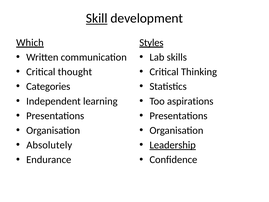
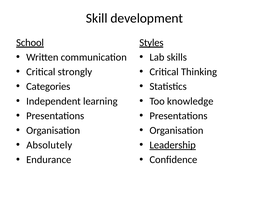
Skill underline: present -> none
Which: Which -> School
thought: thought -> strongly
aspirations: aspirations -> knowledge
